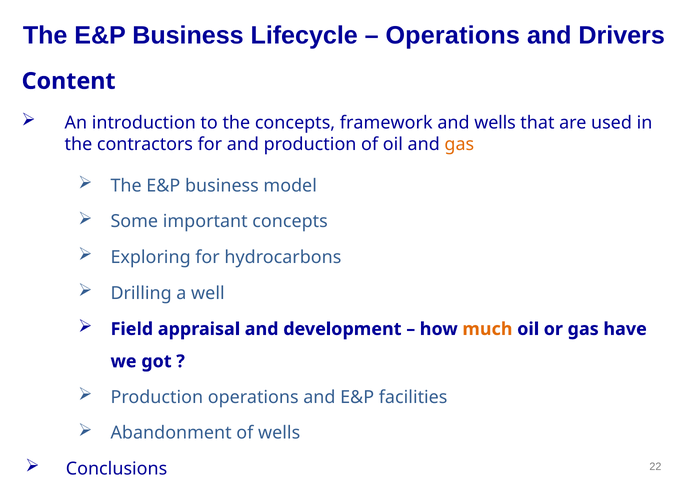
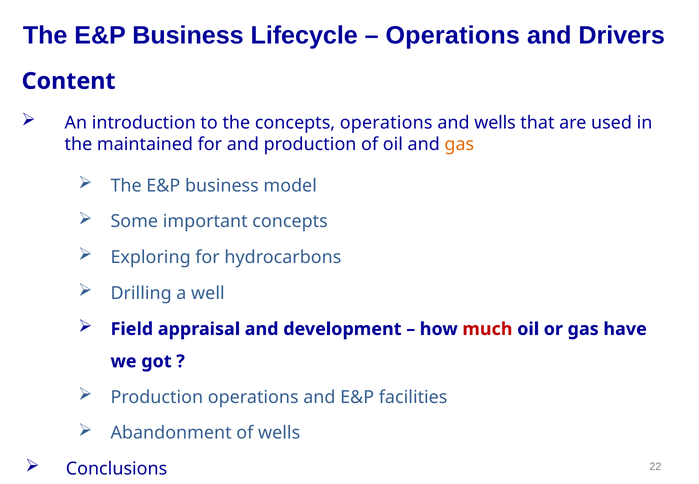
concepts framework: framework -> operations
contractors: contractors -> maintained
much colour: orange -> red
